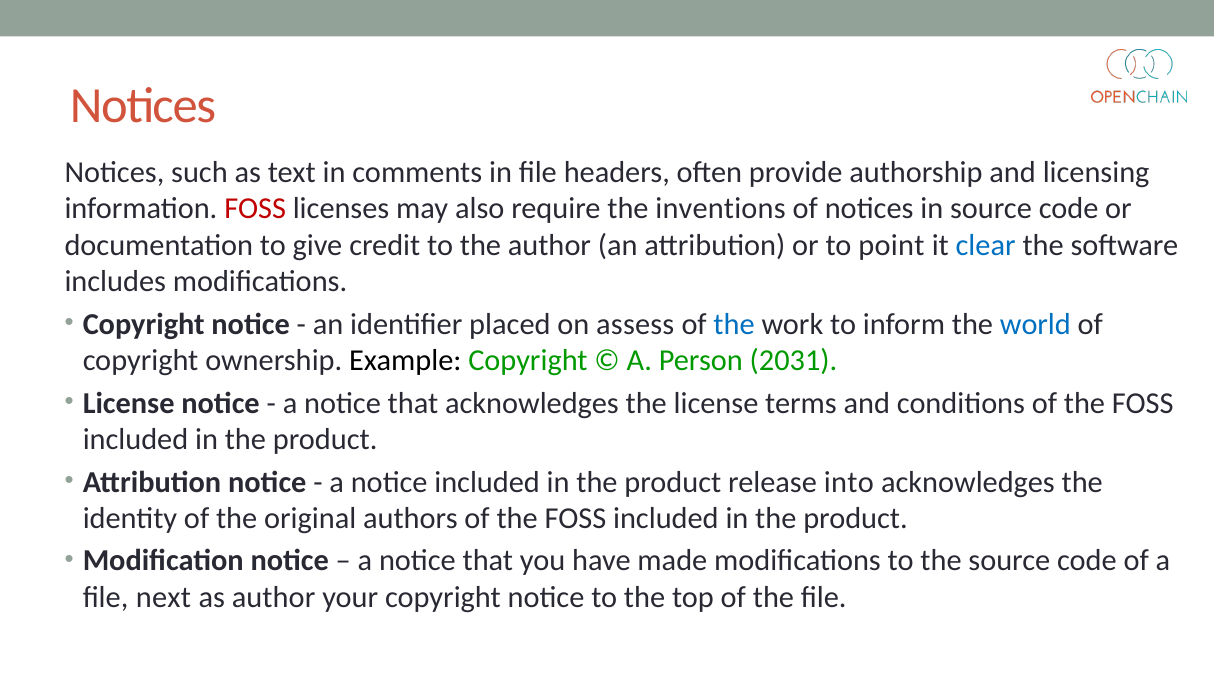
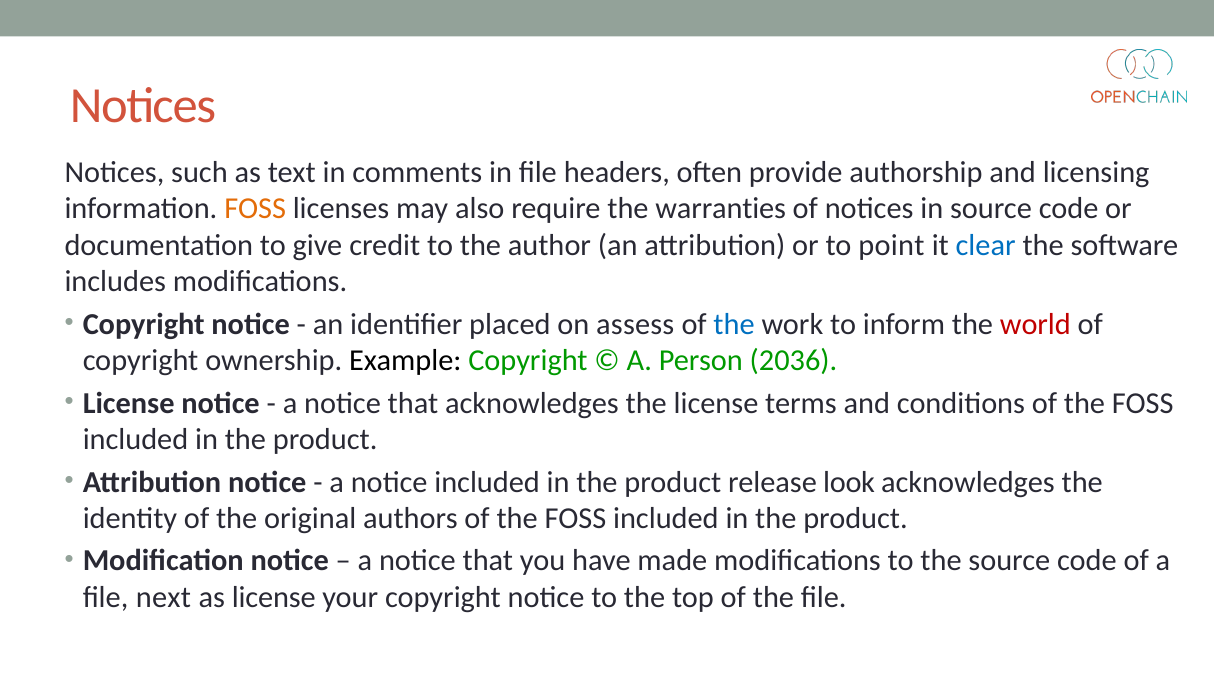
FOSS at (255, 209) colour: red -> orange
inventions: inventions -> warranties
world colour: blue -> red
2031: 2031 -> 2036
into: into -> look
as author: author -> license
